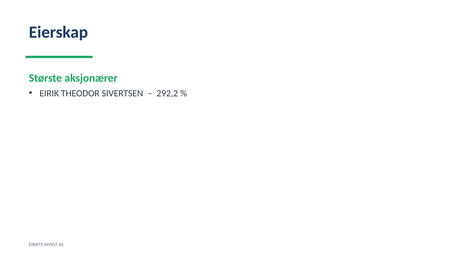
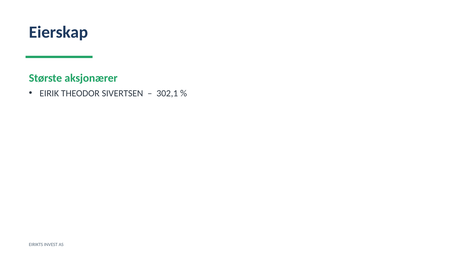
292,2: 292,2 -> 302,1
